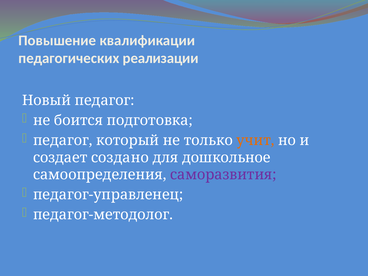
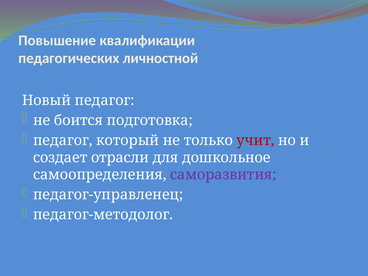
реализации: реализации -> личностной
учит colour: orange -> red
создано: создано -> отрасли
